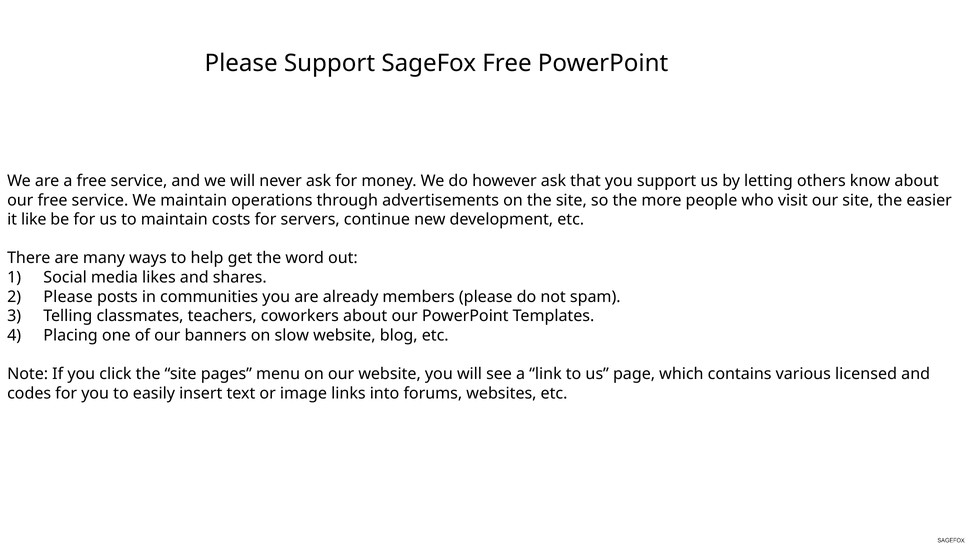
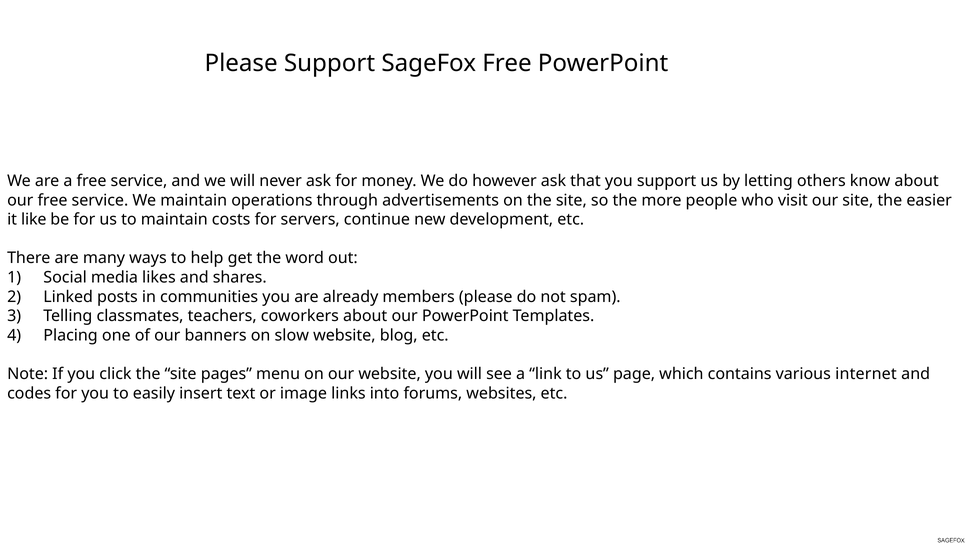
Please at (68, 297): Please -> Linked
licensed: licensed -> internet
